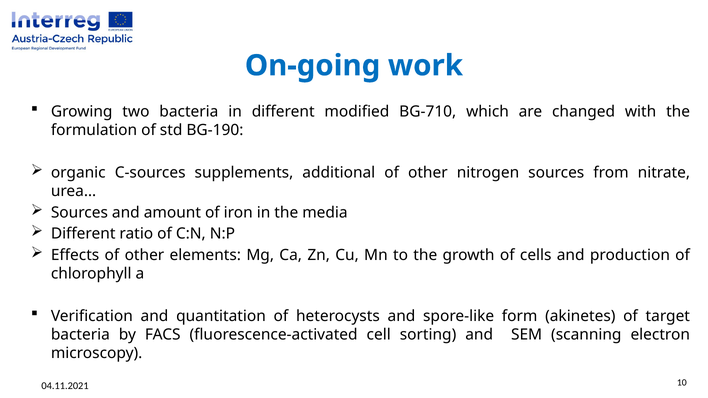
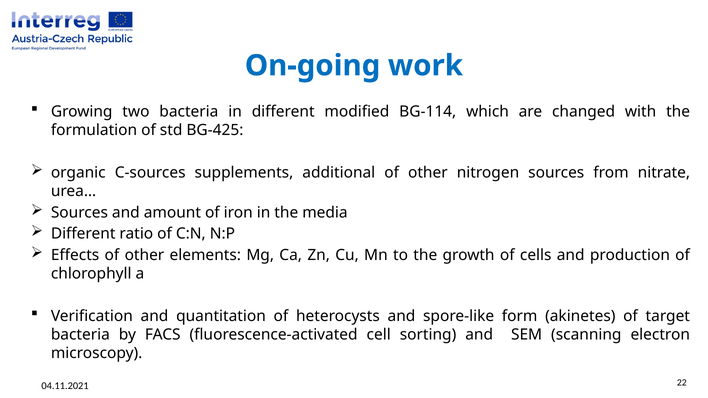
BG-710: BG-710 -> BG-114
BG-190: BG-190 -> BG-425
10: 10 -> 22
